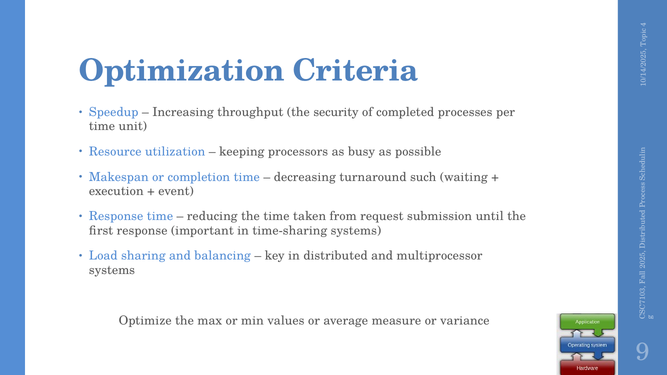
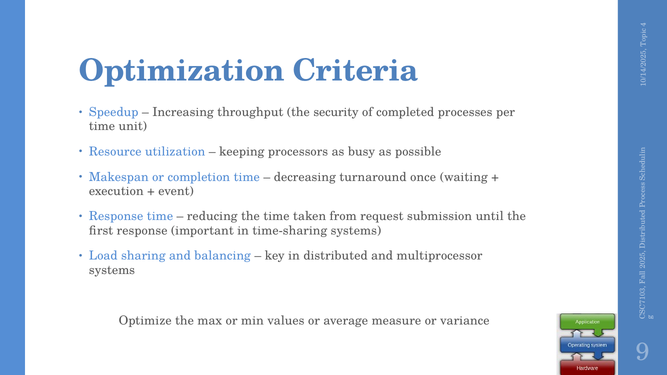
such: such -> once
